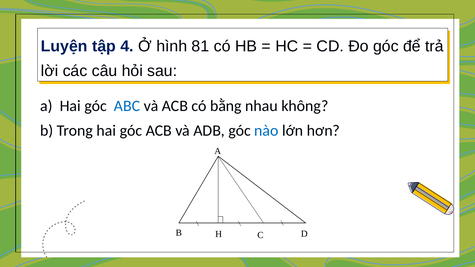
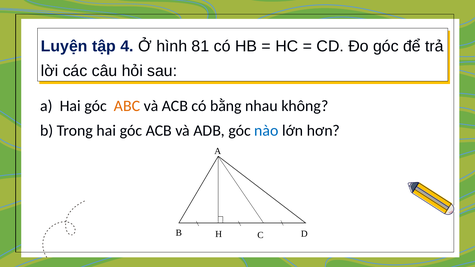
ABC colour: blue -> orange
